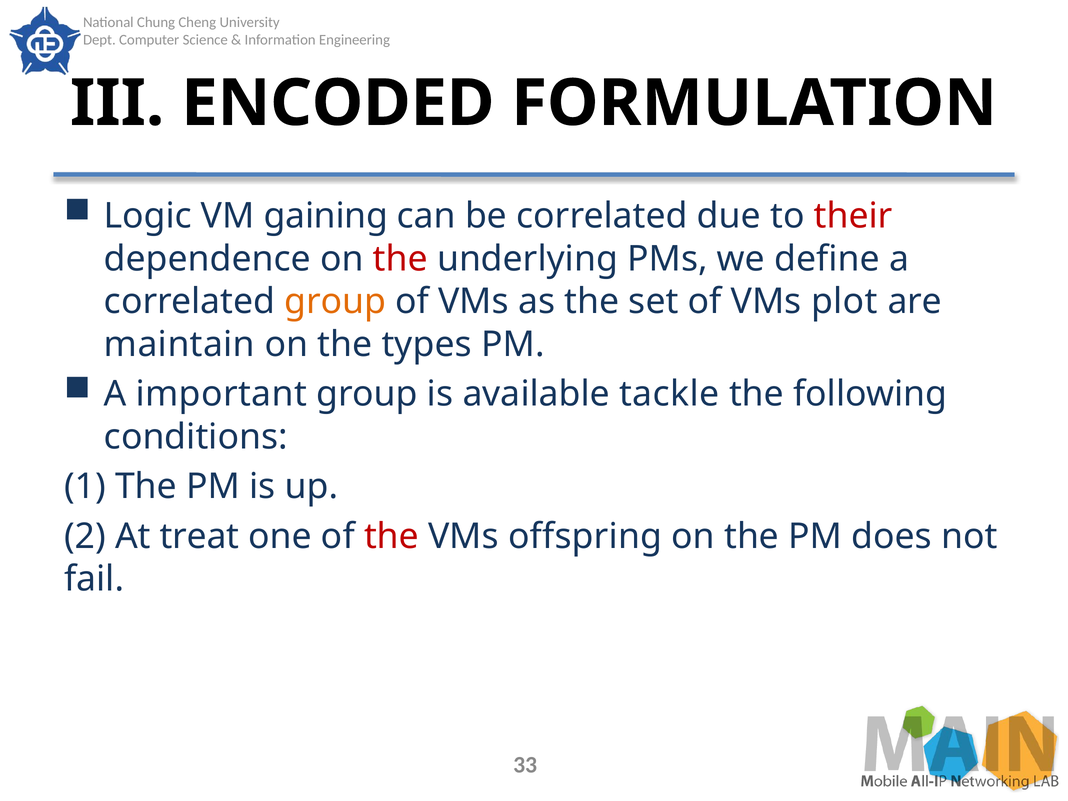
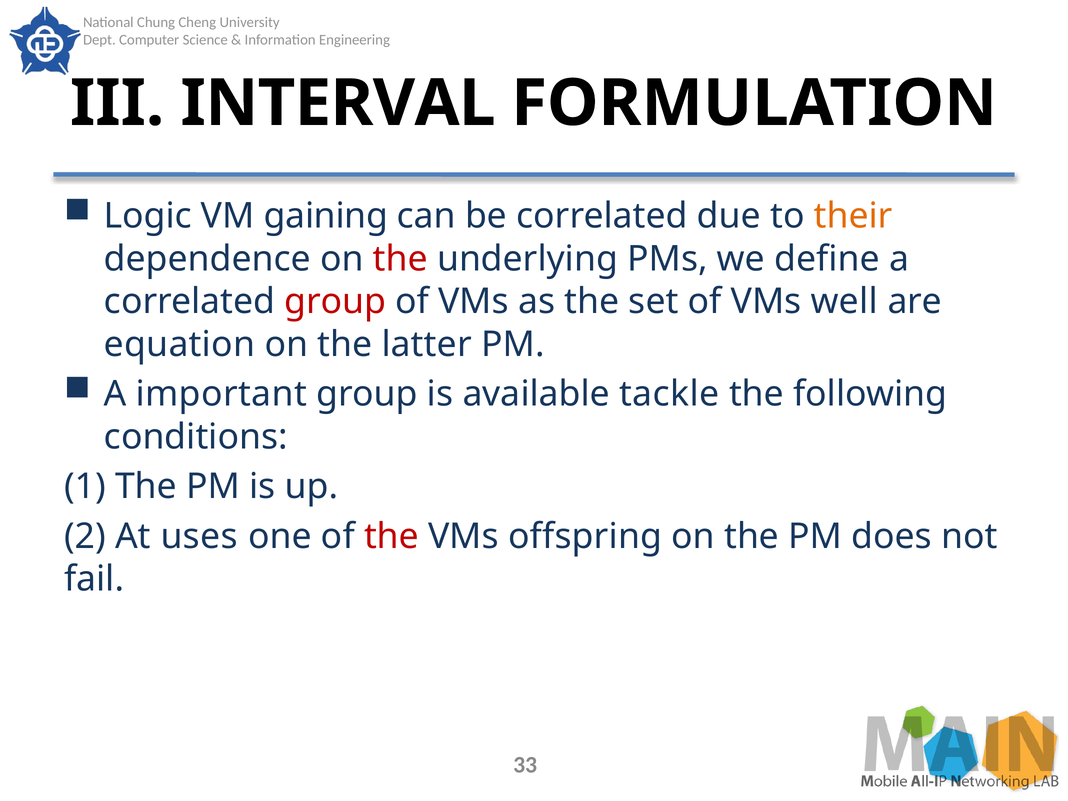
ENCODED: ENCODED -> INTERVAL
their colour: red -> orange
group at (335, 302) colour: orange -> red
plot: plot -> well
maintain: maintain -> equation
types: types -> latter
treat: treat -> uses
